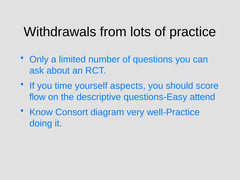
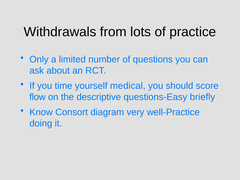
aspects: aspects -> medical
attend: attend -> briefly
